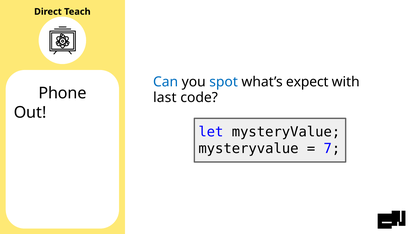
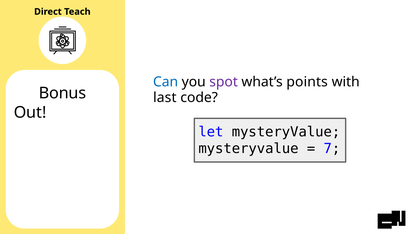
spot colour: blue -> purple
expect: expect -> points
Phone: Phone -> Bonus
